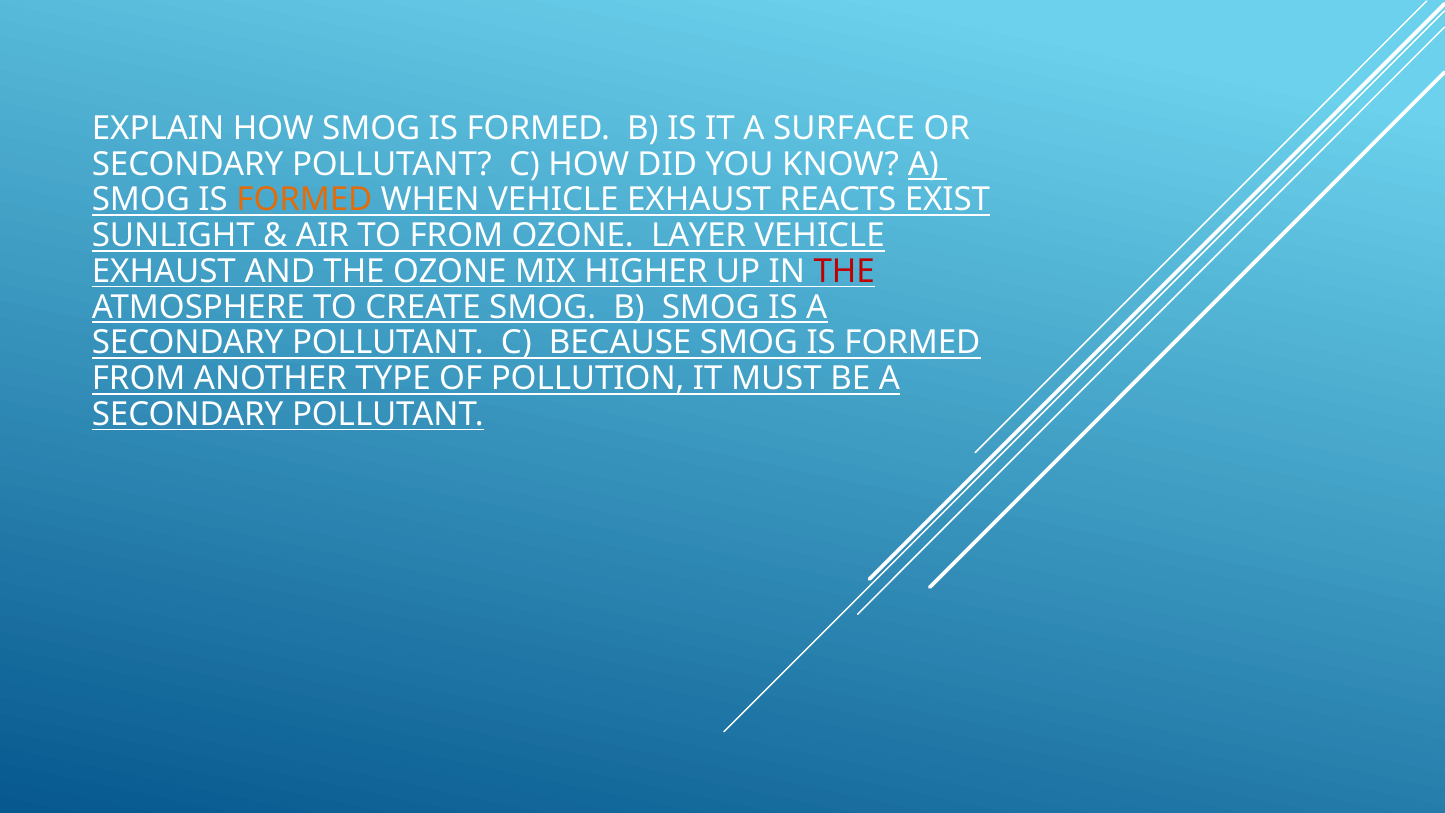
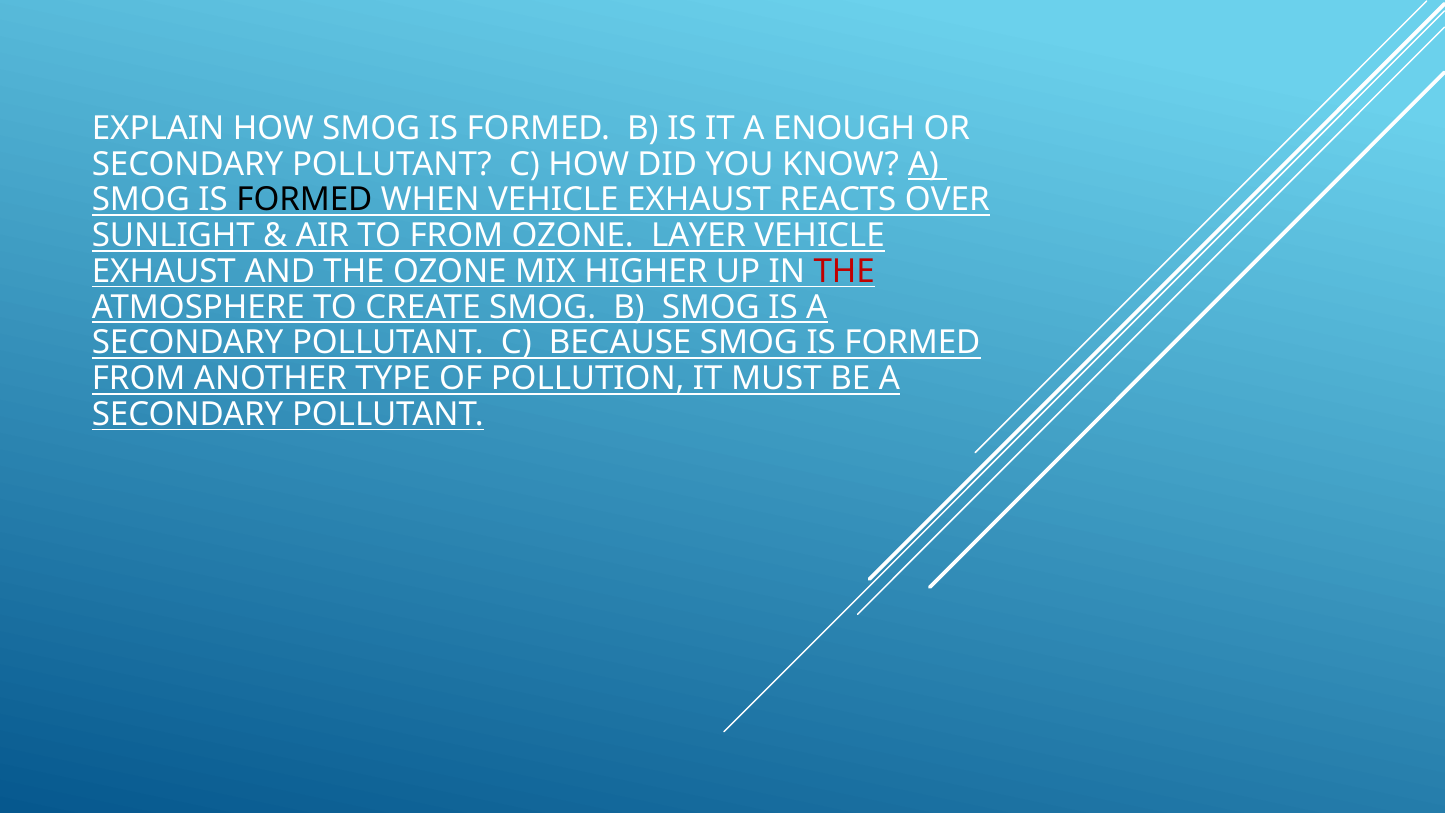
SURFACE: SURFACE -> ENOUGH
FORMED at (304, 200) colour: orange -> black
EXIST: EXIST -> OVER
